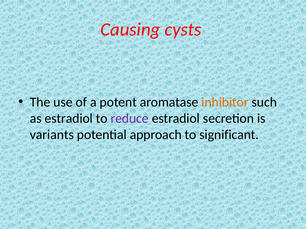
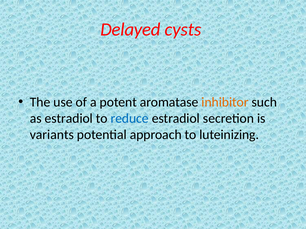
Causing: Causing -> Delayed
reduce colour: purple -> blue
significant: significant -> luteinizing
